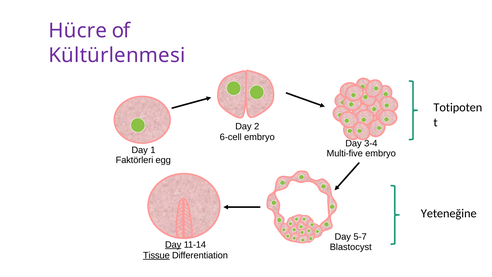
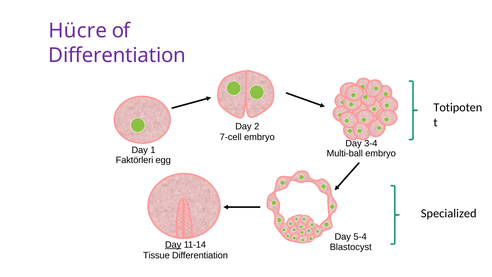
Kültürlenmesi at (117, 55): Kültürlenmesi -> Differentiation
6-cell: 6-cell -> 7-cell
Multi-five: Multi-five -> Multi-ball
Yeteneğine: Yeteneğine -> Specialized
5-7: 5-7 -> 5-4
Tissue underline: present -> none
